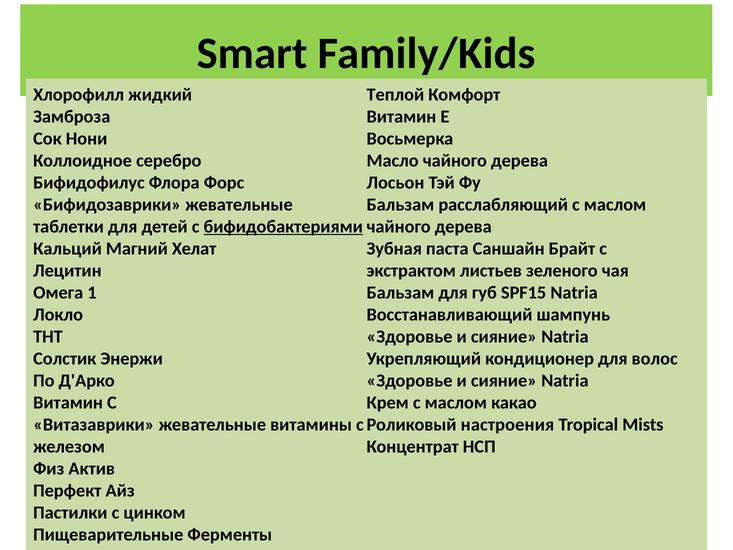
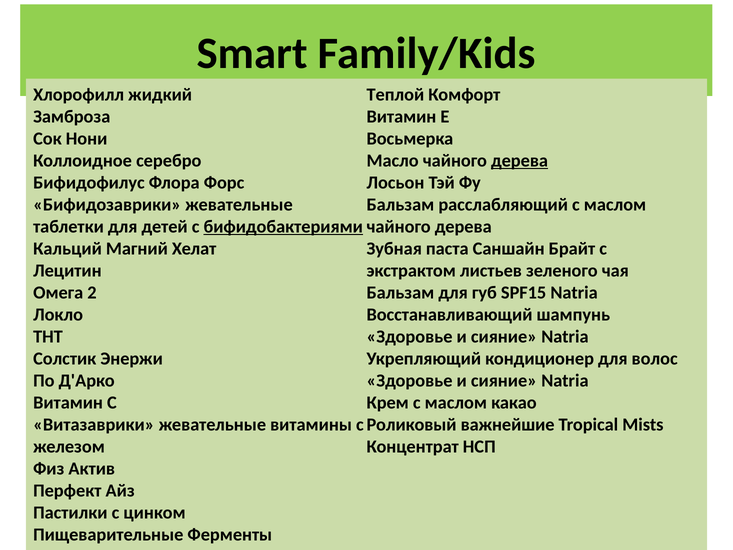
дерева at (519, 160) underline: none -> present
1: 1 -> 2
настроения: настроения -> важнейшие
